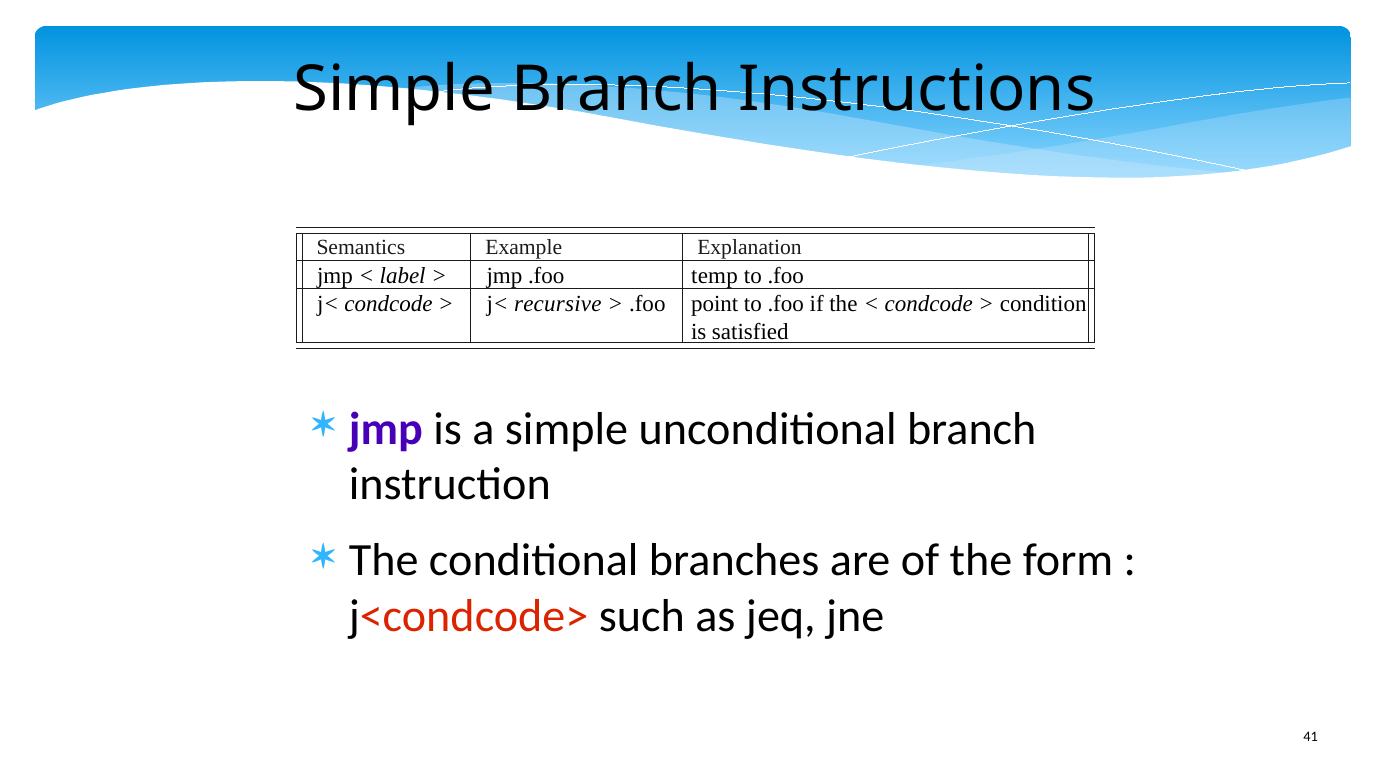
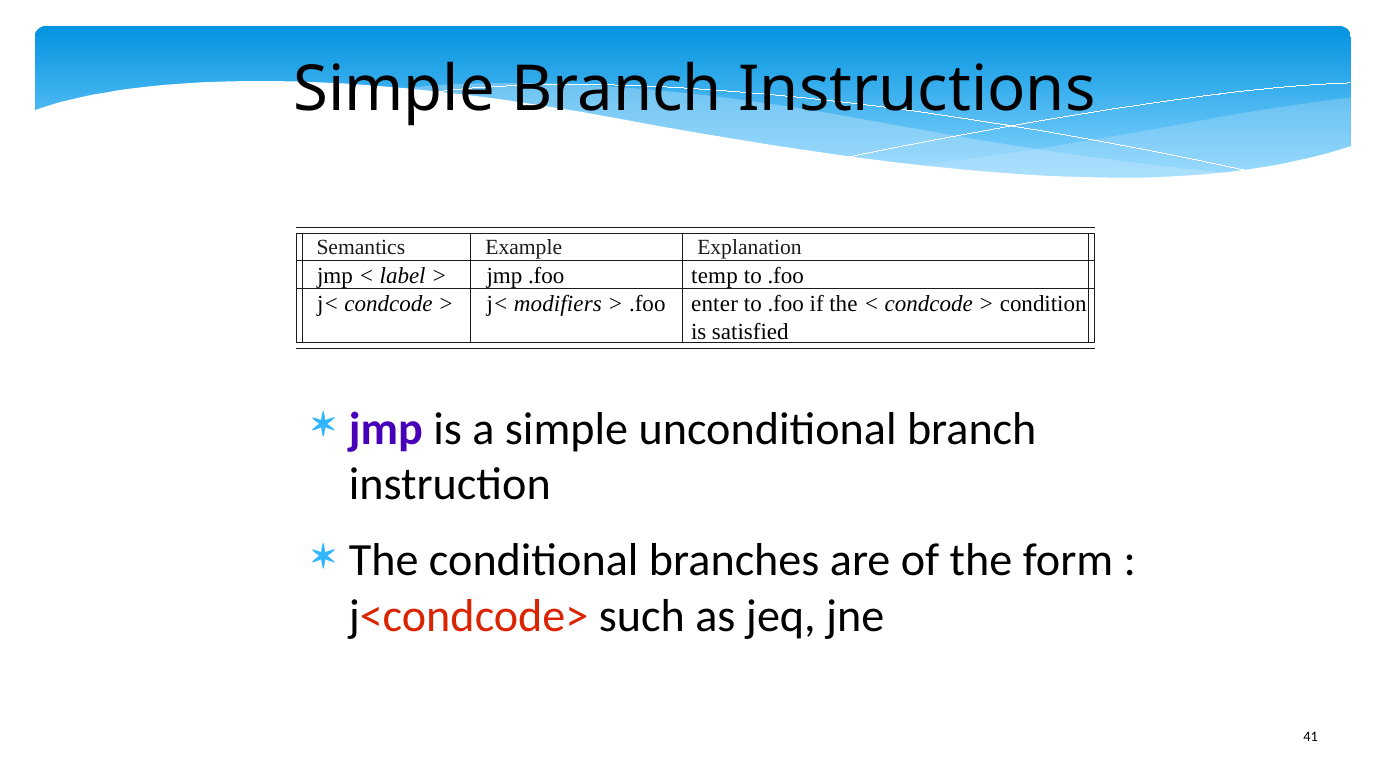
recursive: recursive -> modifiers
point: point -> enter
